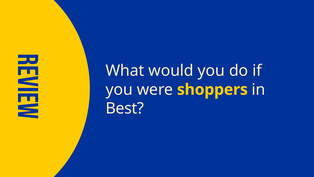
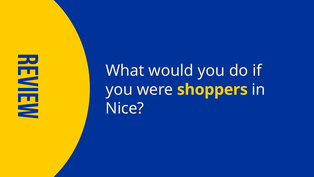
Best: Best -> Nice
